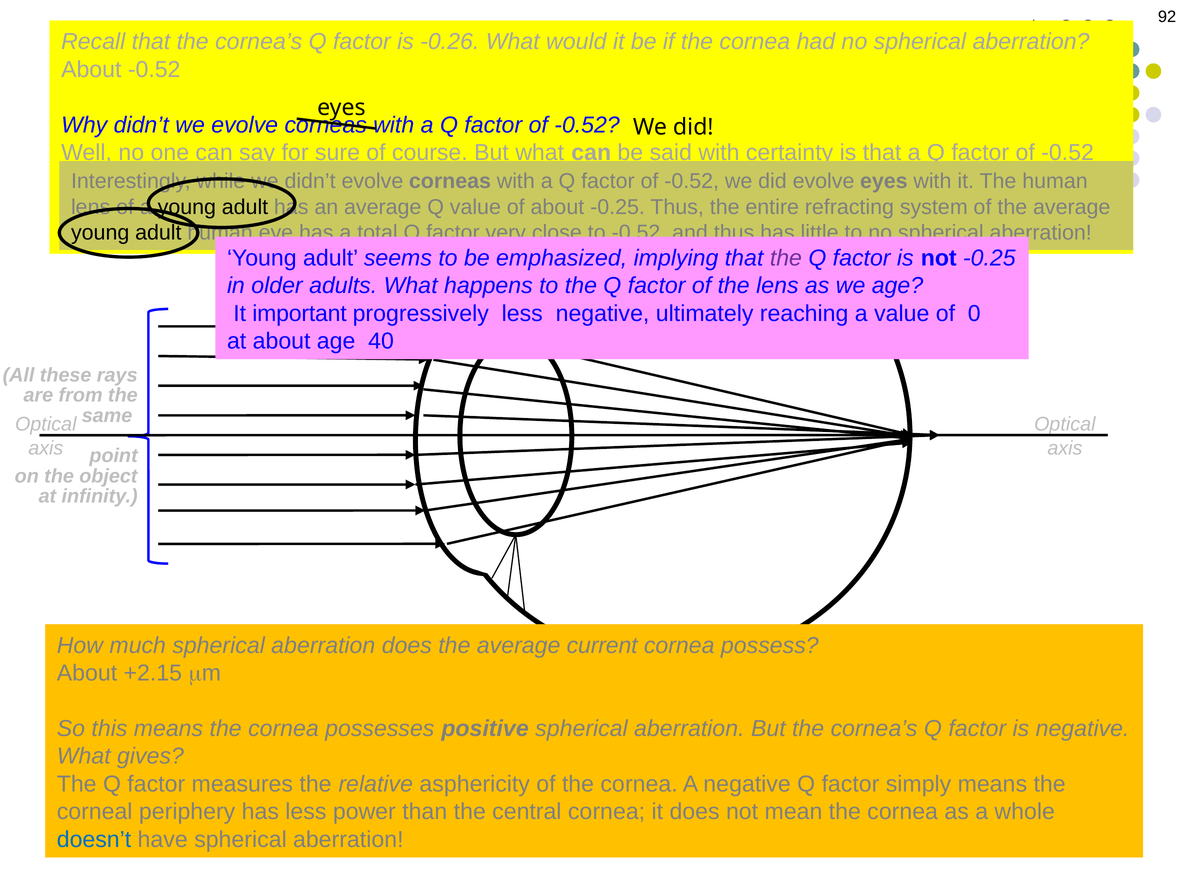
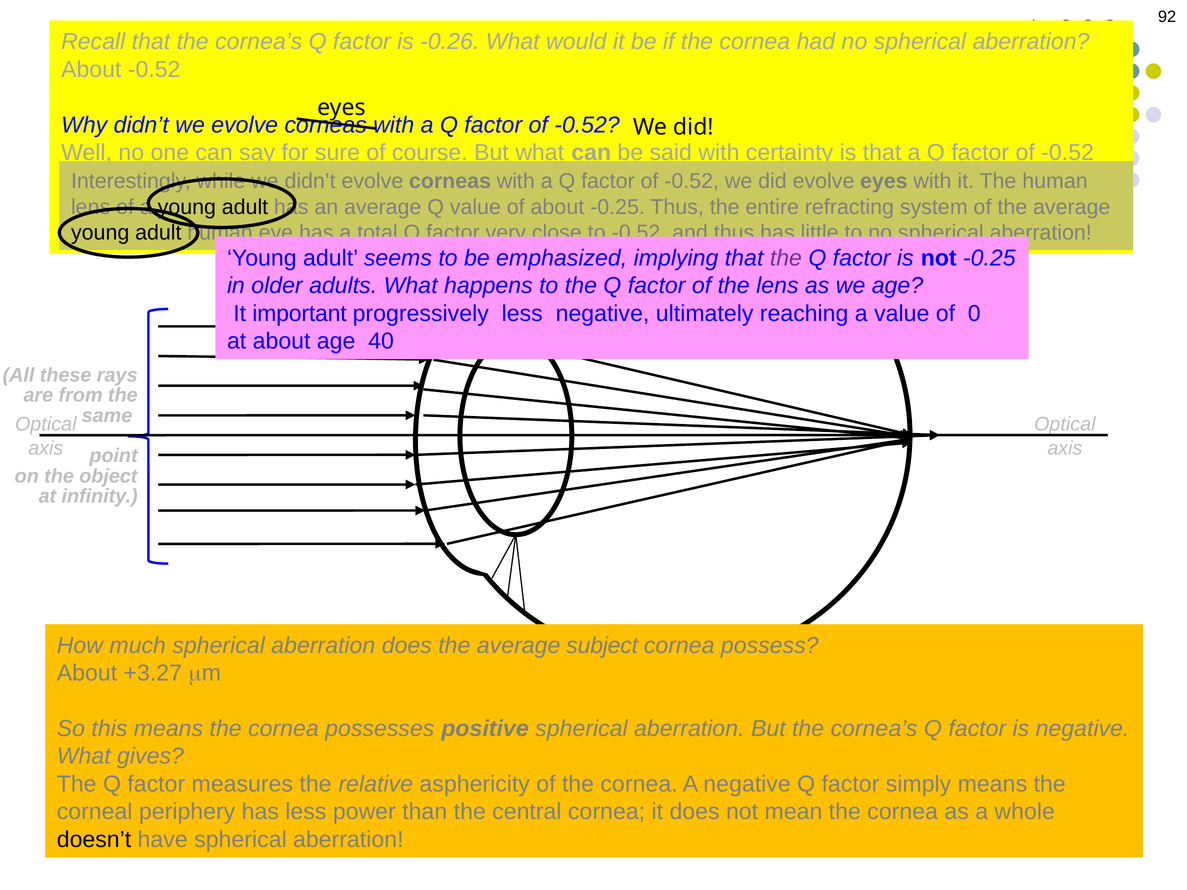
current: current -> subject
+2.15: +2.15 -> +3.27
doesn’t colour: blue -> black
